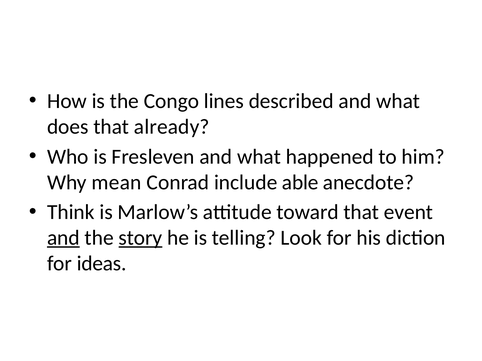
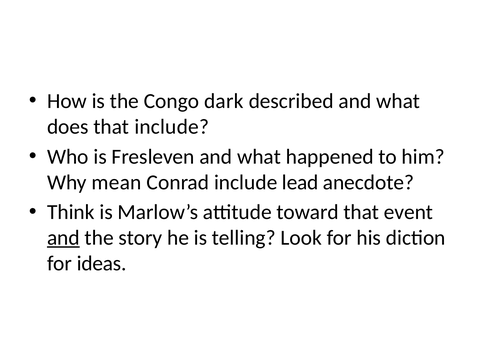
lines: lines -> dark
that already: already -> include
able: able -> lead
story underline: present -> none
